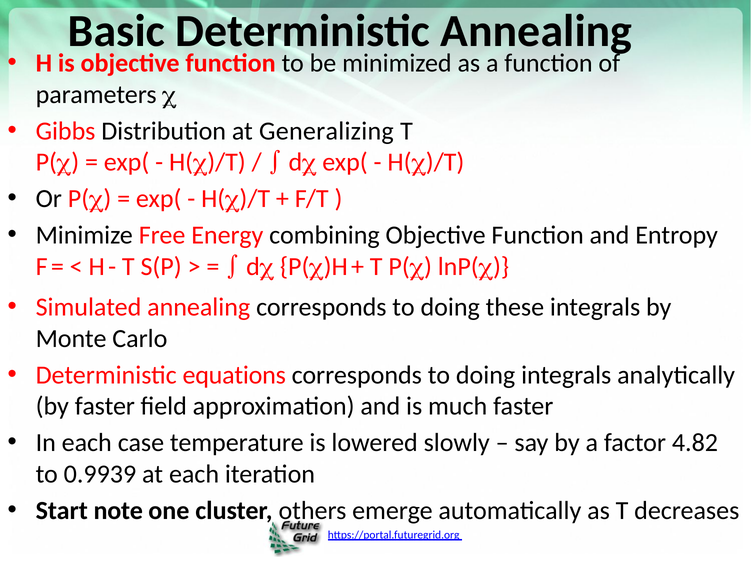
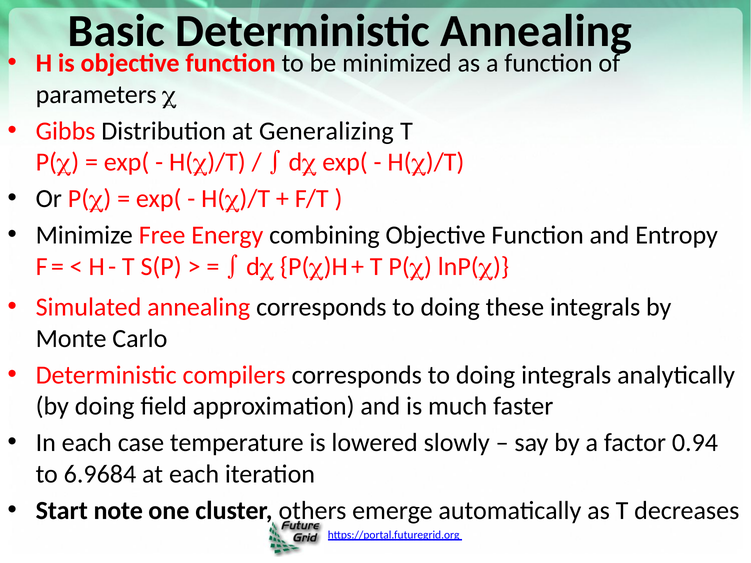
equations: equations -> compilers
by faster: faster -> doing
4.82: 4.82 -> 0.94
0.9939: 0.9939 -> 6.9684
